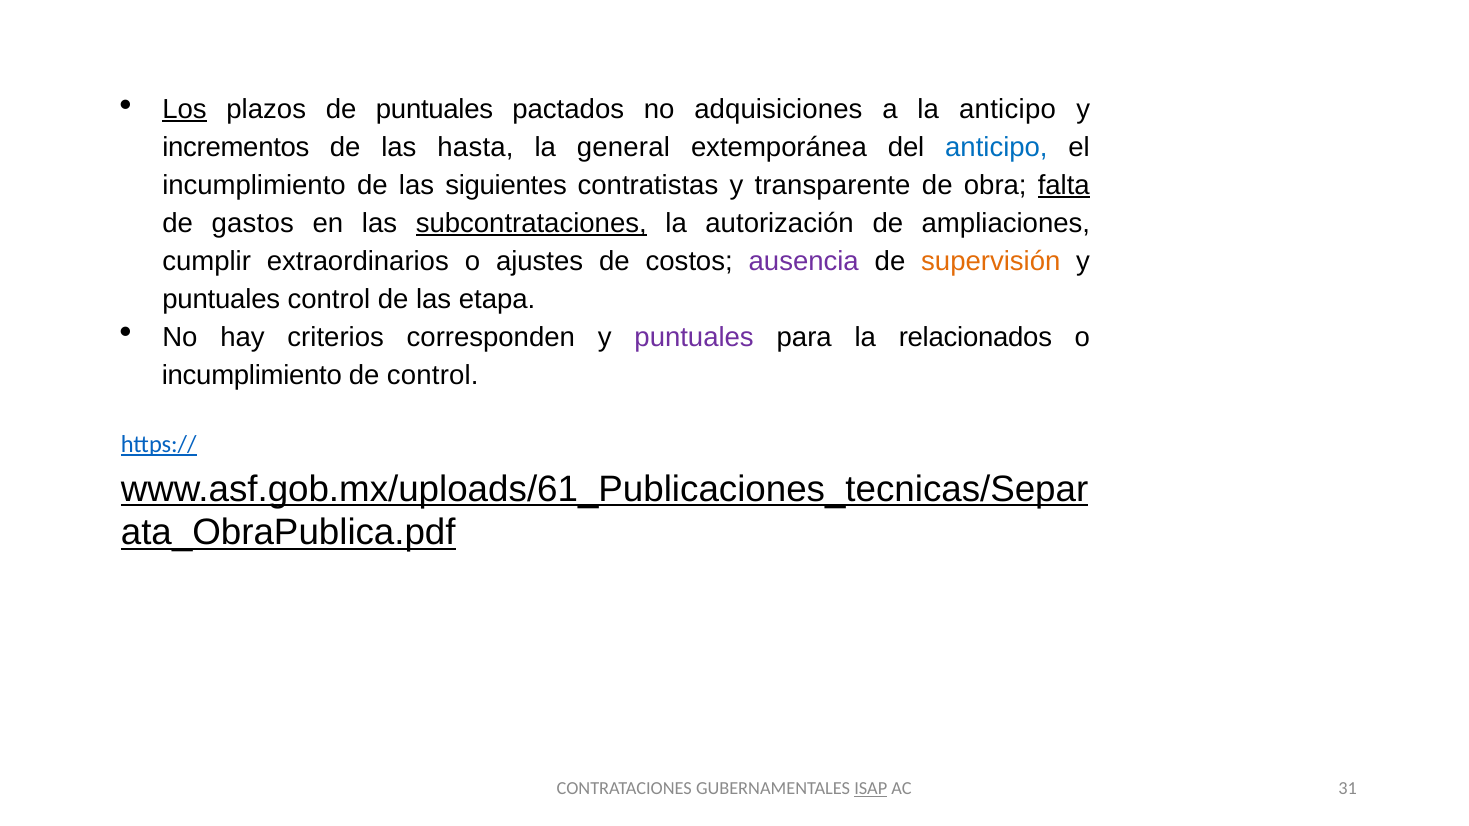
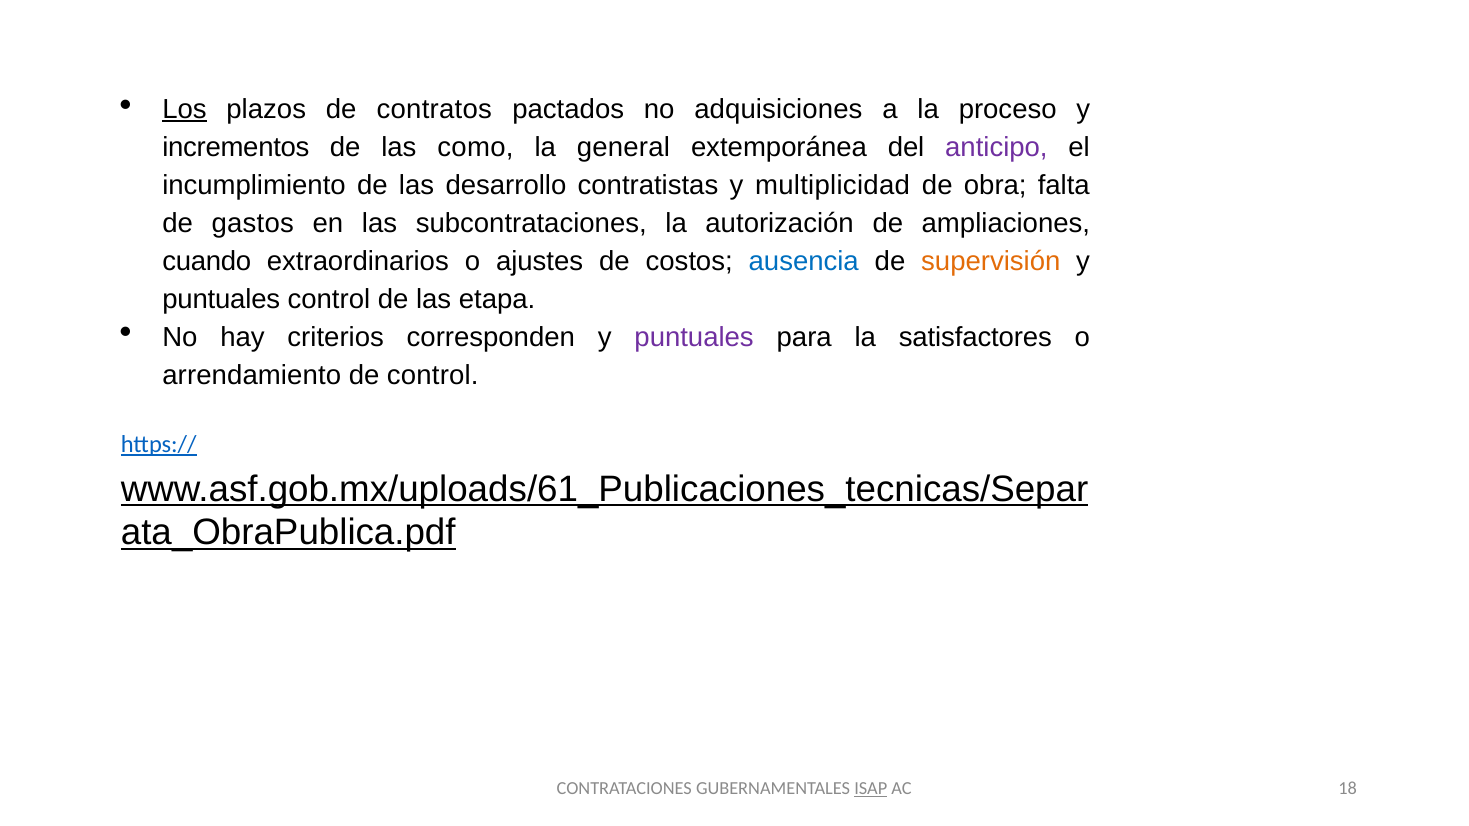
de puntuales: puntuales -> contratos
la anticipo: anticipo -> proceso
hasta: hasta -> como
anticipo at (996, 147) colour: blue -> purple
siguientes: siguientes -> desarrollo
transparente: transparente -> multiplicidad
falta underline: present -> none
subcontrataciones underline: present -> none
cumplir: cumplir -> cuando
ausencia colour: purple -> blue
relacionados: relacionados -> satisfactores
incumplimiento at (252, 375): incumplimiento -> arrendamiento
31: 31 -> 18
